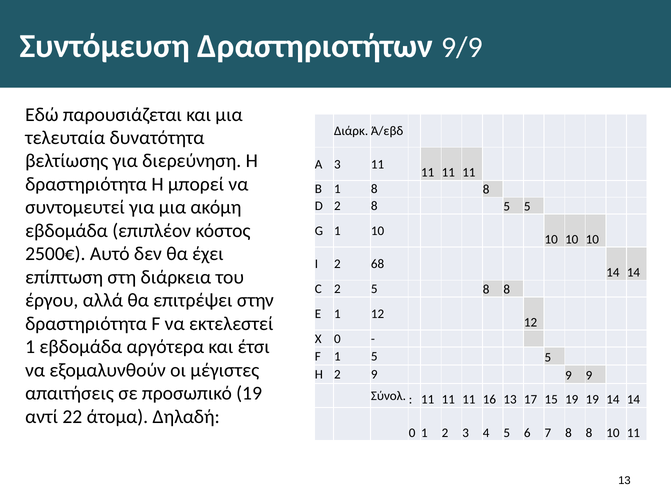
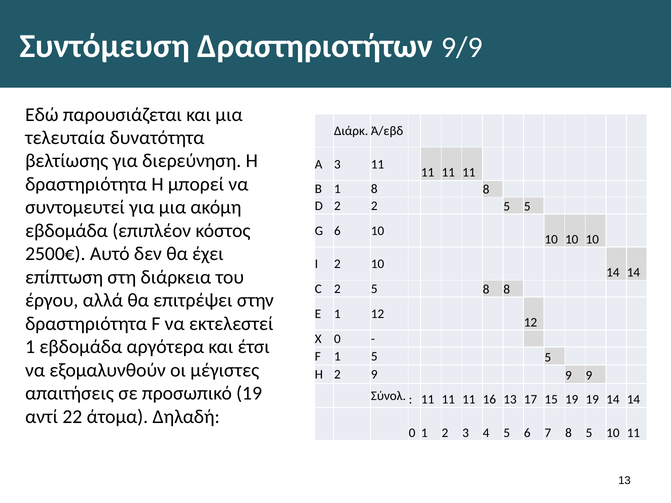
2 8: 8 -> 2
G 1: 1 -> 6
2 68: 68 -> 10
7 8 8: 8 -> 5
